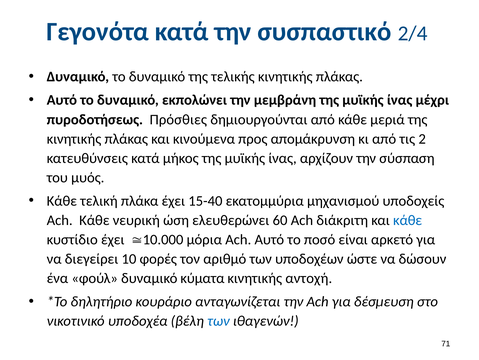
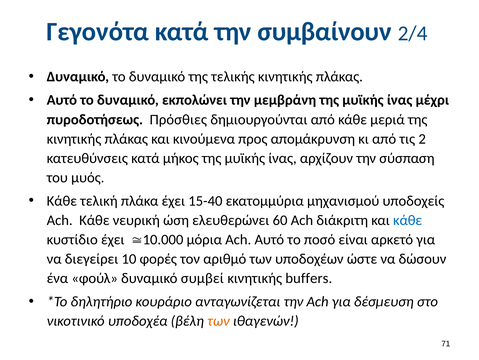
συσπαστικό: συσπαστικό -> συμβαίνουν
κύματα: κύματα -> συμβεί
αντοχή: αντοχή -> buffers
των at (218, 320) colour: blue -> orange
